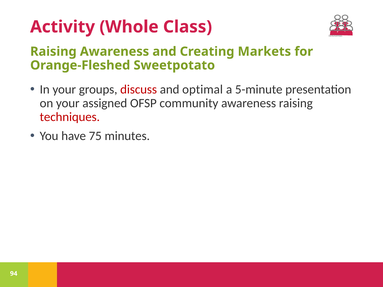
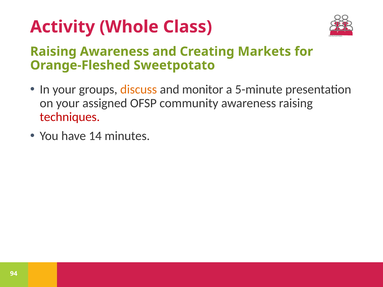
discuss colour: red -> orange
optimal: optimal -> monitor
75: 75 -> 14
